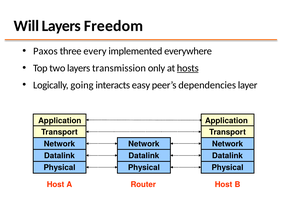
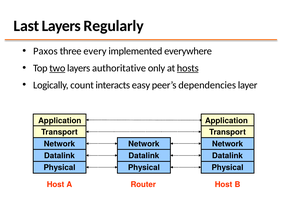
Will: Will -> Last
Freedom: Freedom -> Regularly
two underline: none -> present
transmission: transmission -> authoritative
going: going -> count
